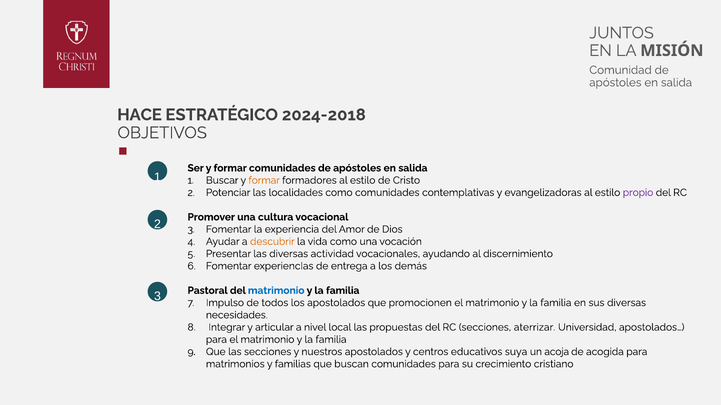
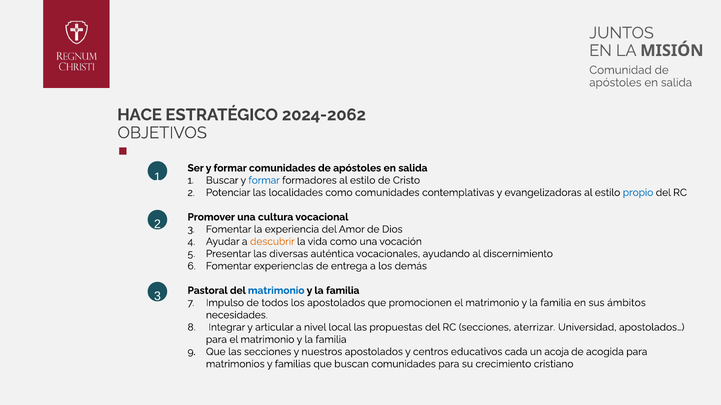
2024-2018: 2024-2018 -> 2024-2062
formar at (264, 181) colour: orange -> blue
propio colour: purple -> blue
actividad: actividad -> auténtica
sus diversas: diversas -> ámbitos
suya: suya -> cada
